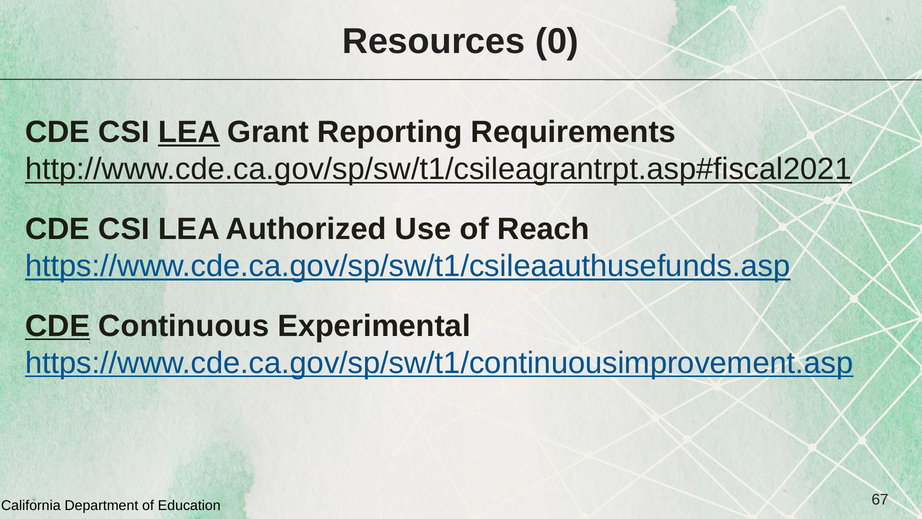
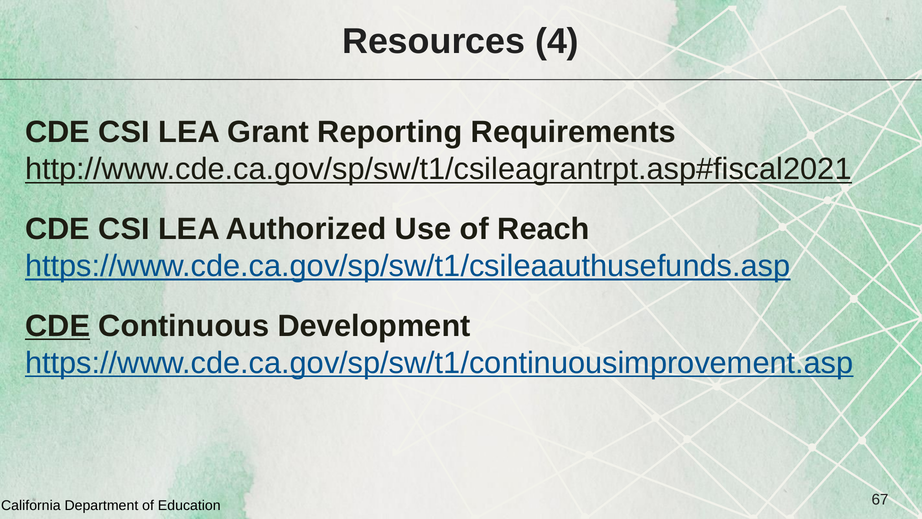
0: 0 -> 4
LEA at (189, 132) underline: present -> none
Experimental: Experimental -> Development
